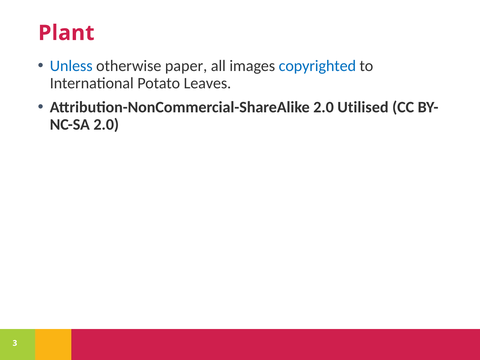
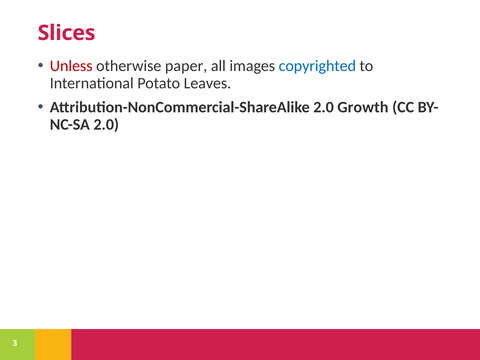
Plant: Plant -> Slices
Unless colour: blue -> red
Utilised: Utilised -> Growth
